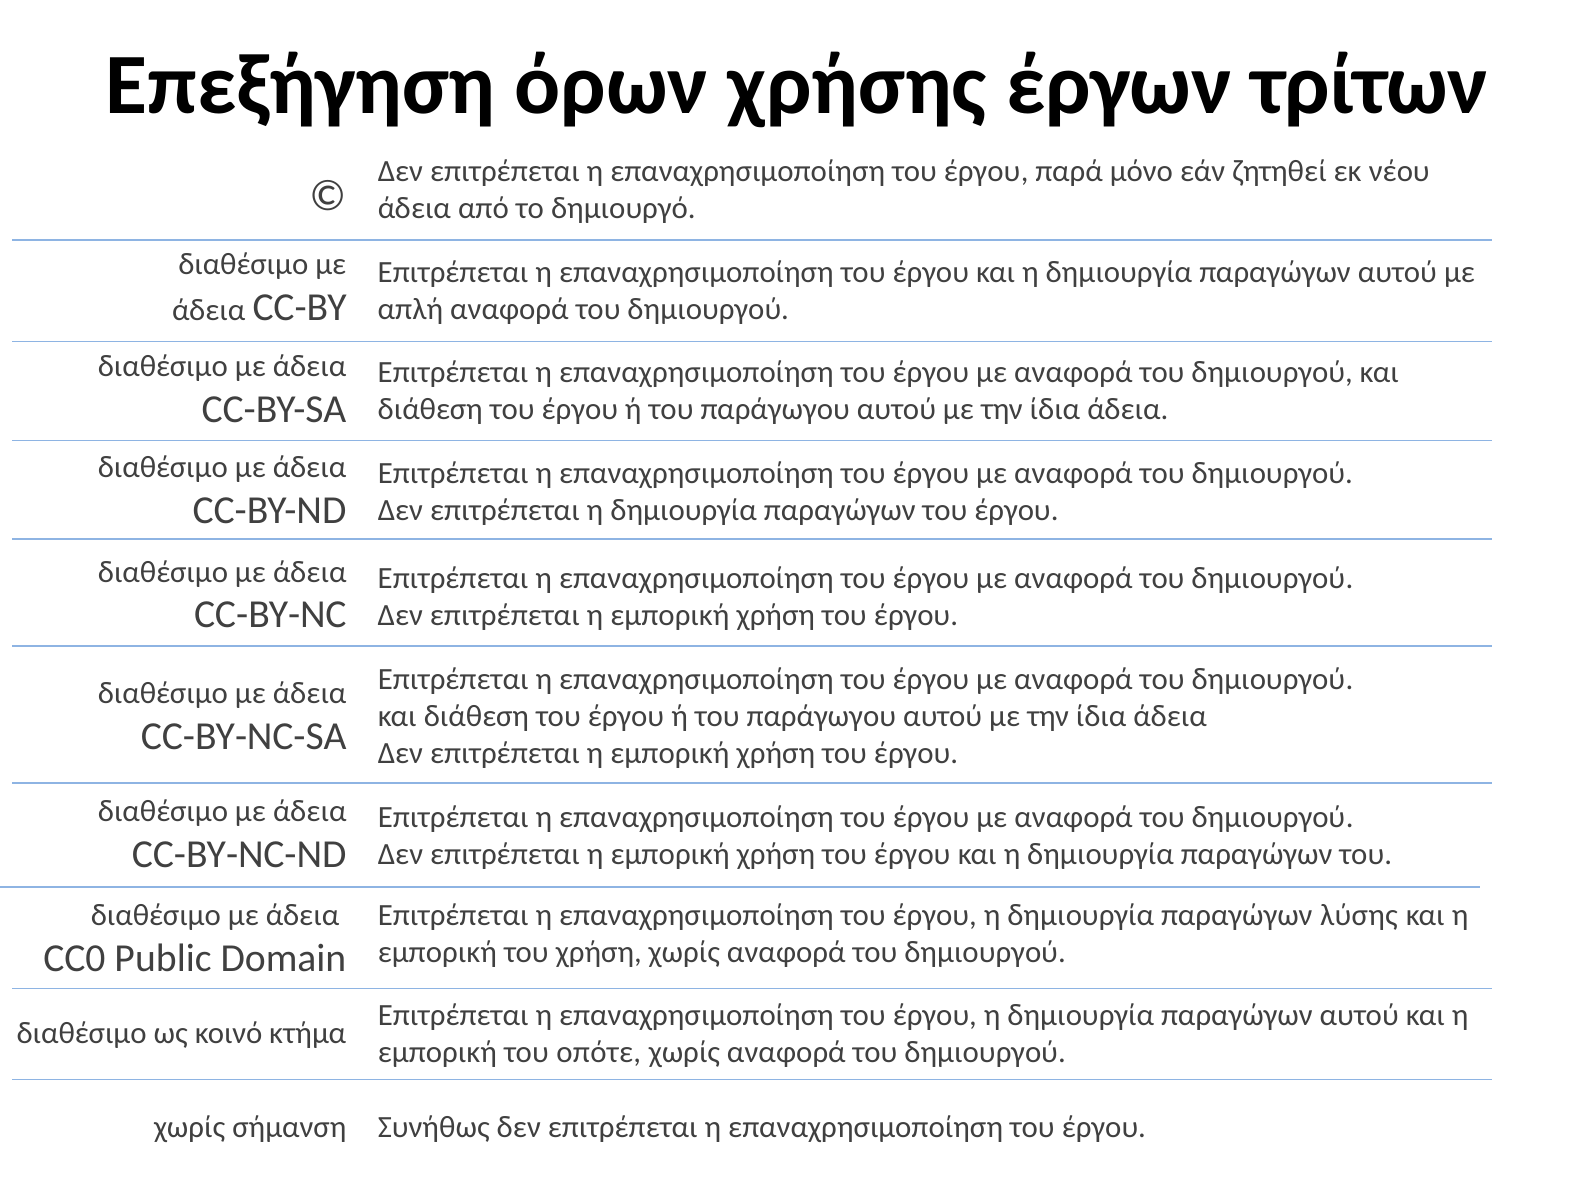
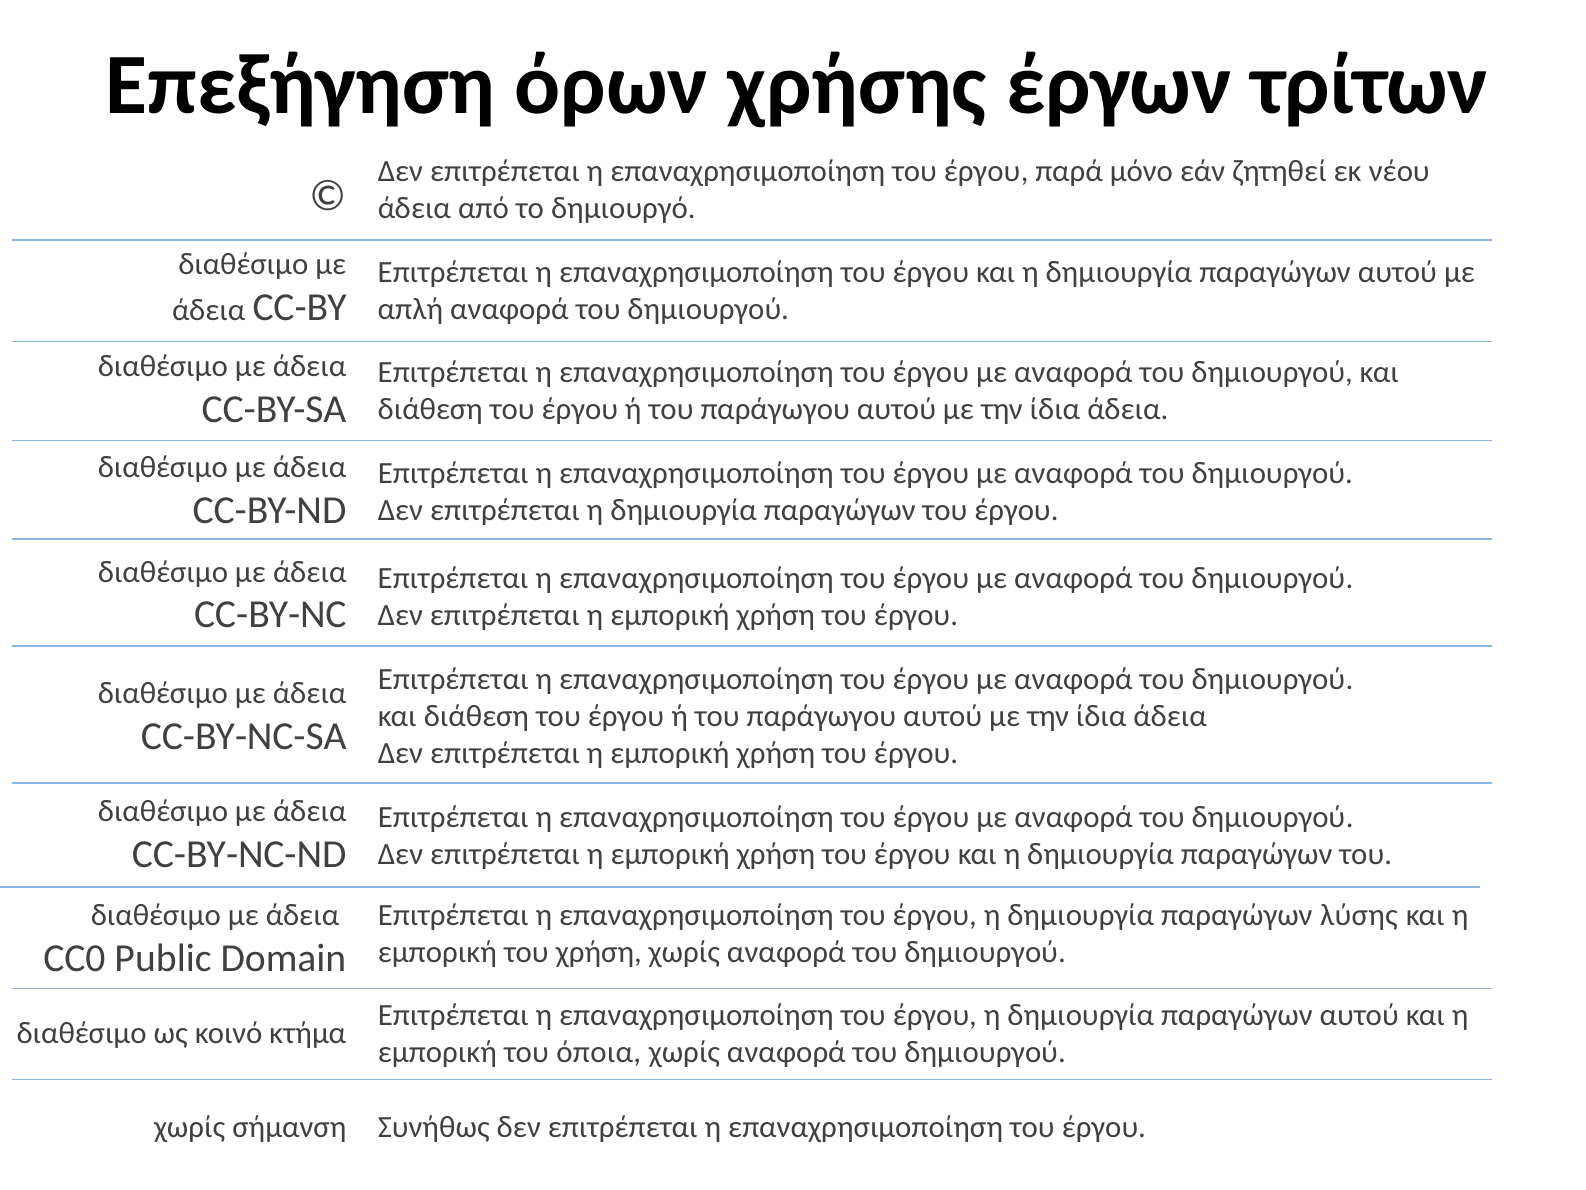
οπότε: οπότε -> όποια
